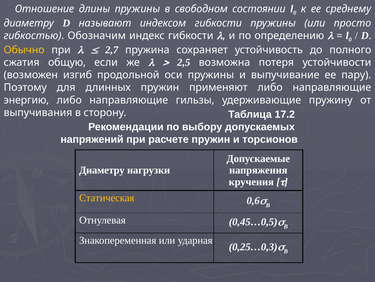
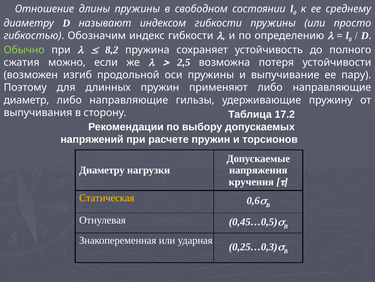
Обычно colour: yellow -> light green
2,7: 2,7 -> 8,2
общую: общую -> можно
энергию: энергию -> диаметр
